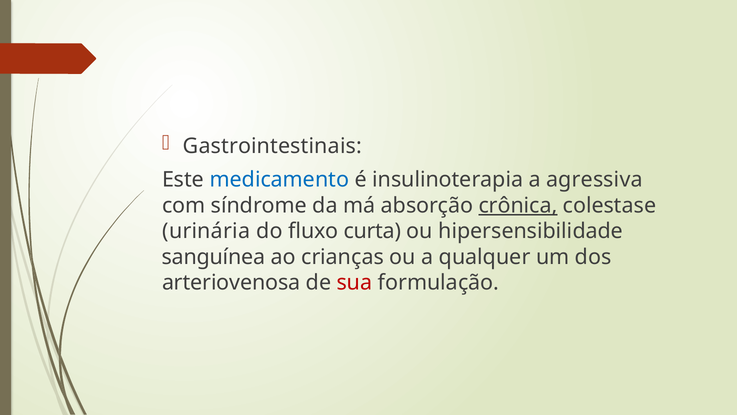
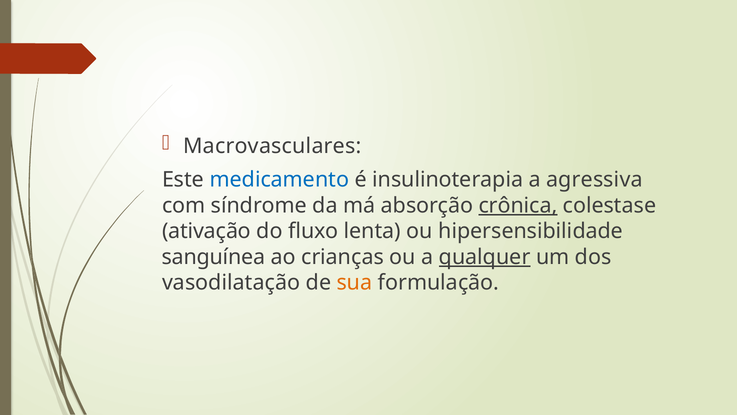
Gastrointestinais: Gastrointestinais -> Macrovasculares
urinária: urinária -> ativação
curta: curta -> lenta
qualquer underline: none -> present
arteriovenosa: arteriovenosa -> vasodilatação
sua colour: red -> orange
